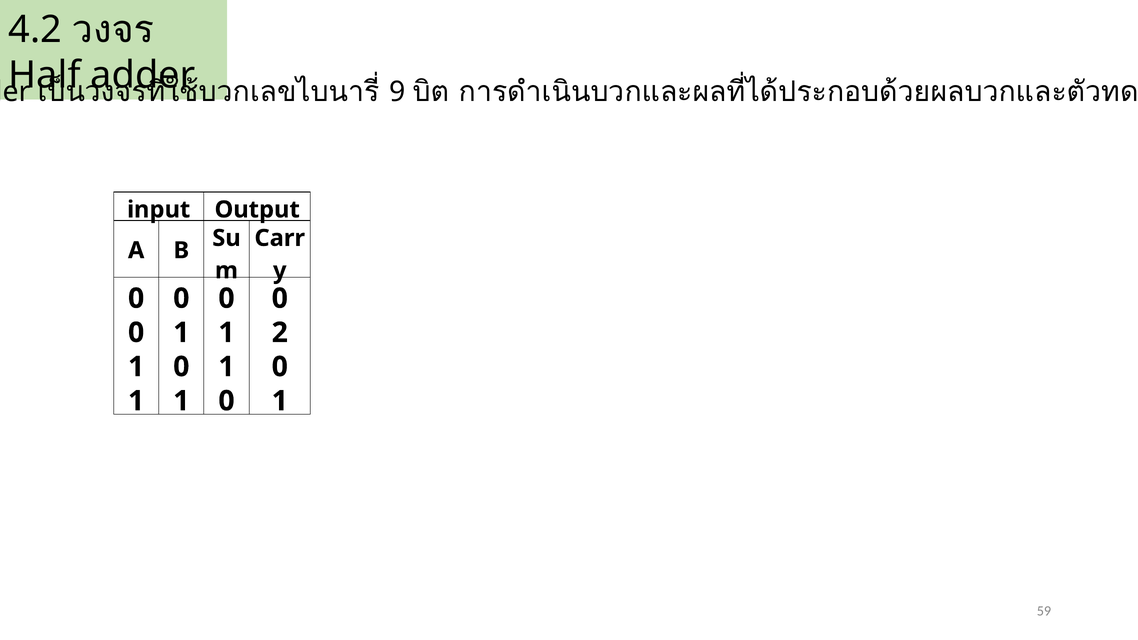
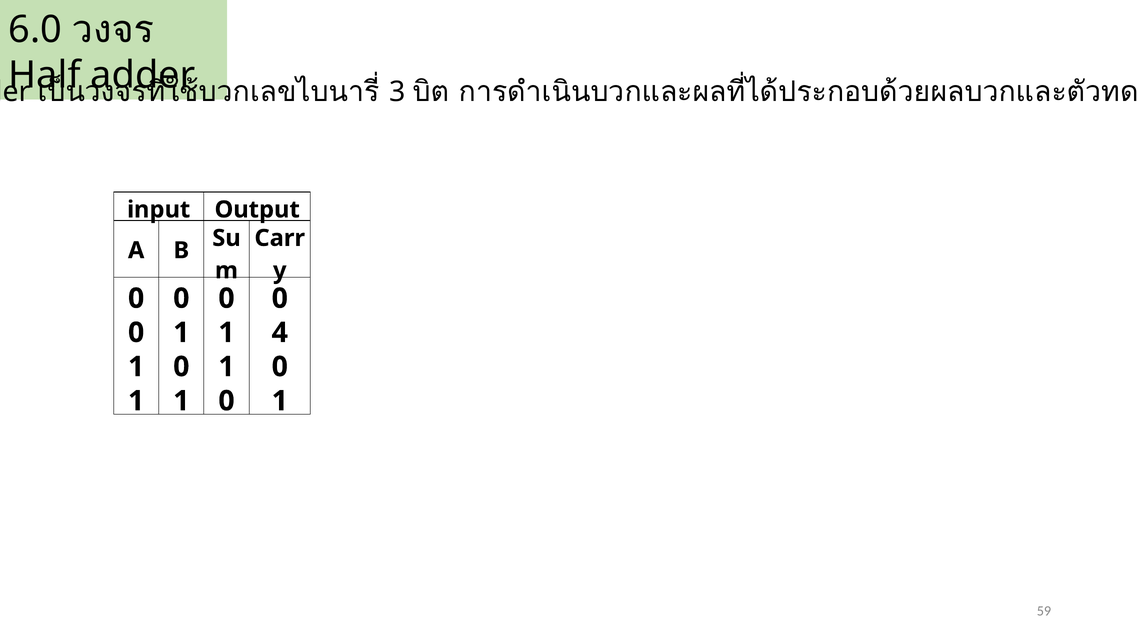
4.2: 4.2 -> 6.0
9: 9 -> 3
2: 2 -> 4
